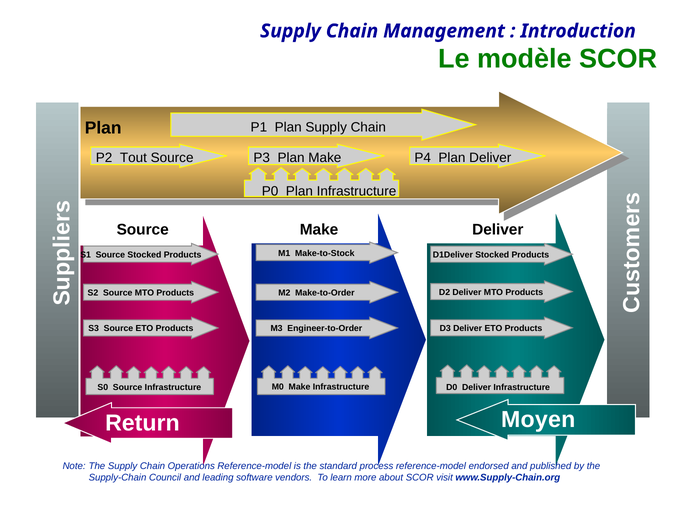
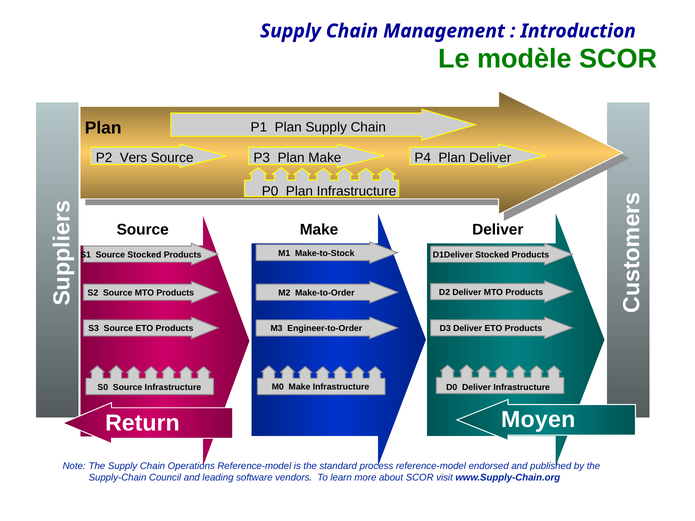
Tout: Tout -> Vers
